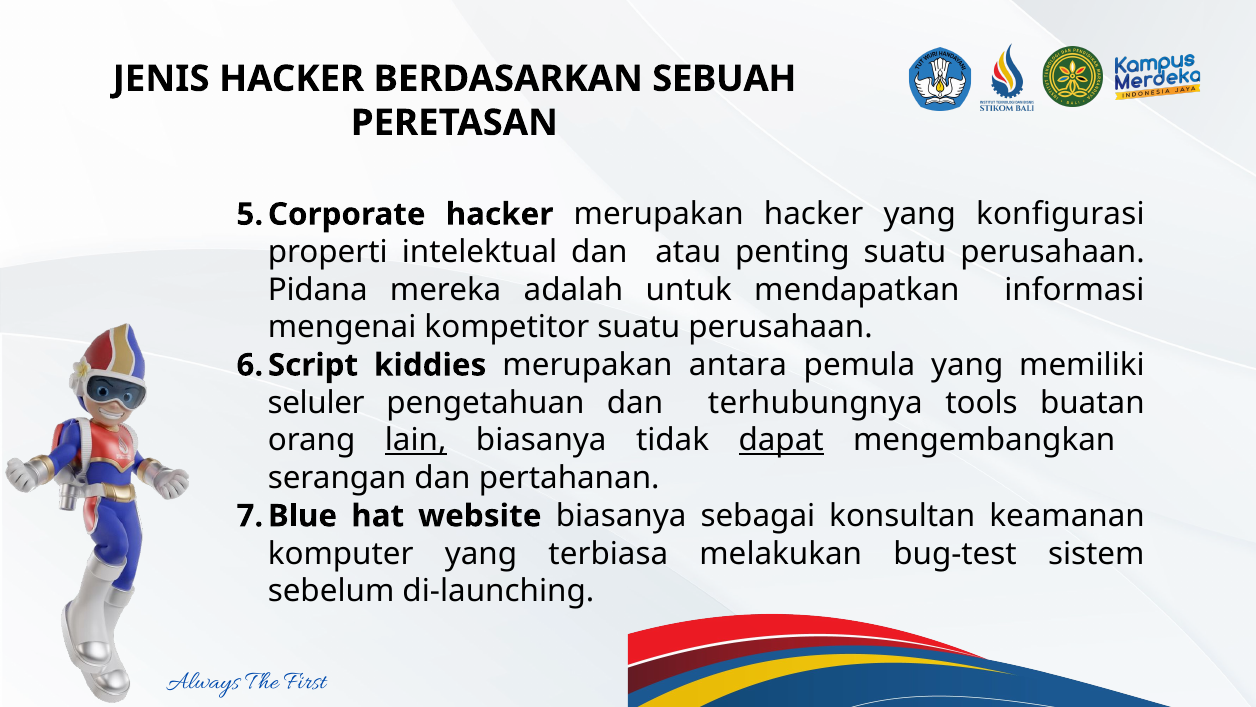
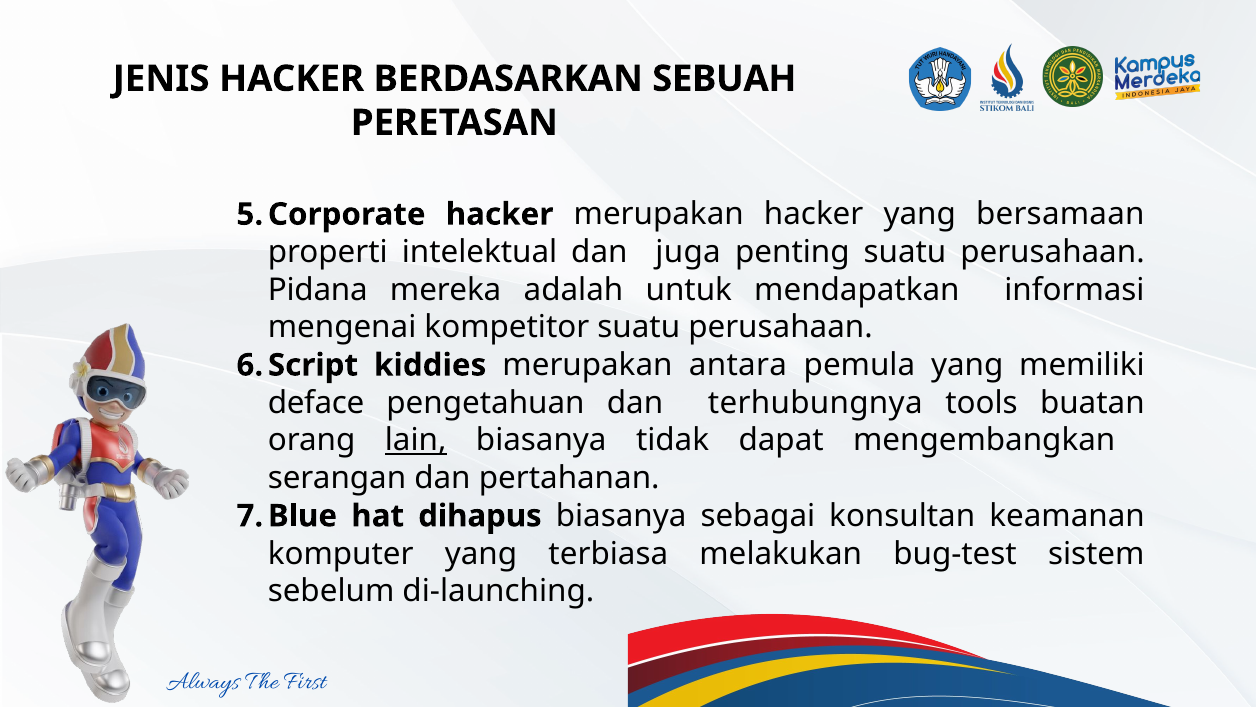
konfigurasi: konfigurasi -> bersamaan
atau: atau -> juga
seluler: seluler -> deface
dapat underline: present -> none
website: website -> dihapus
